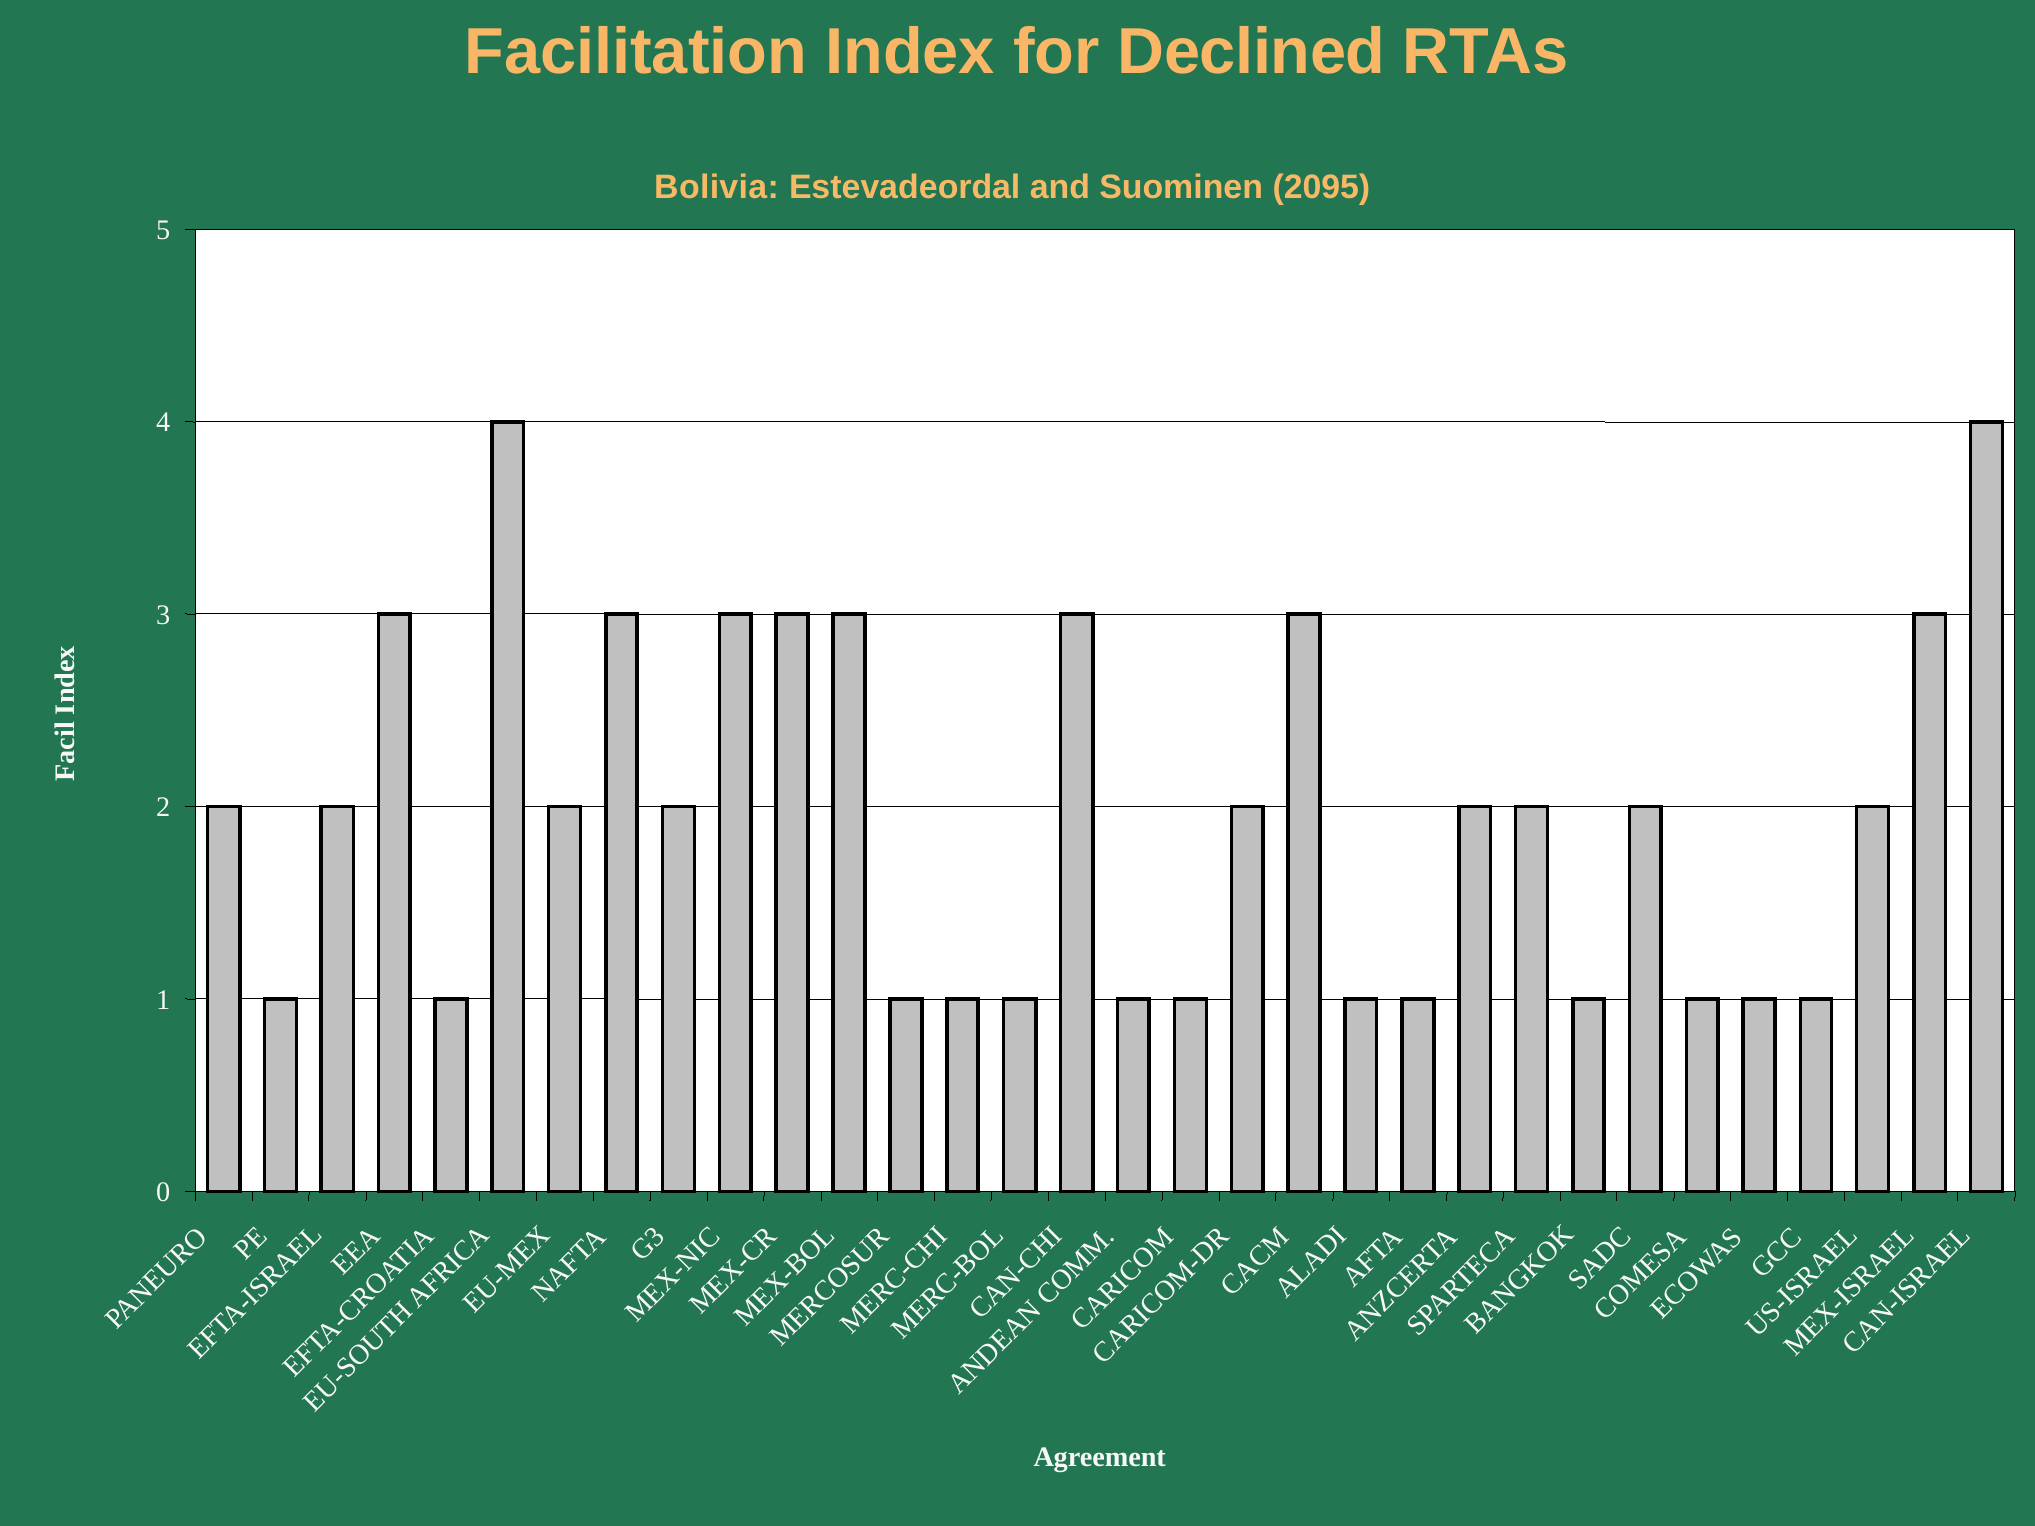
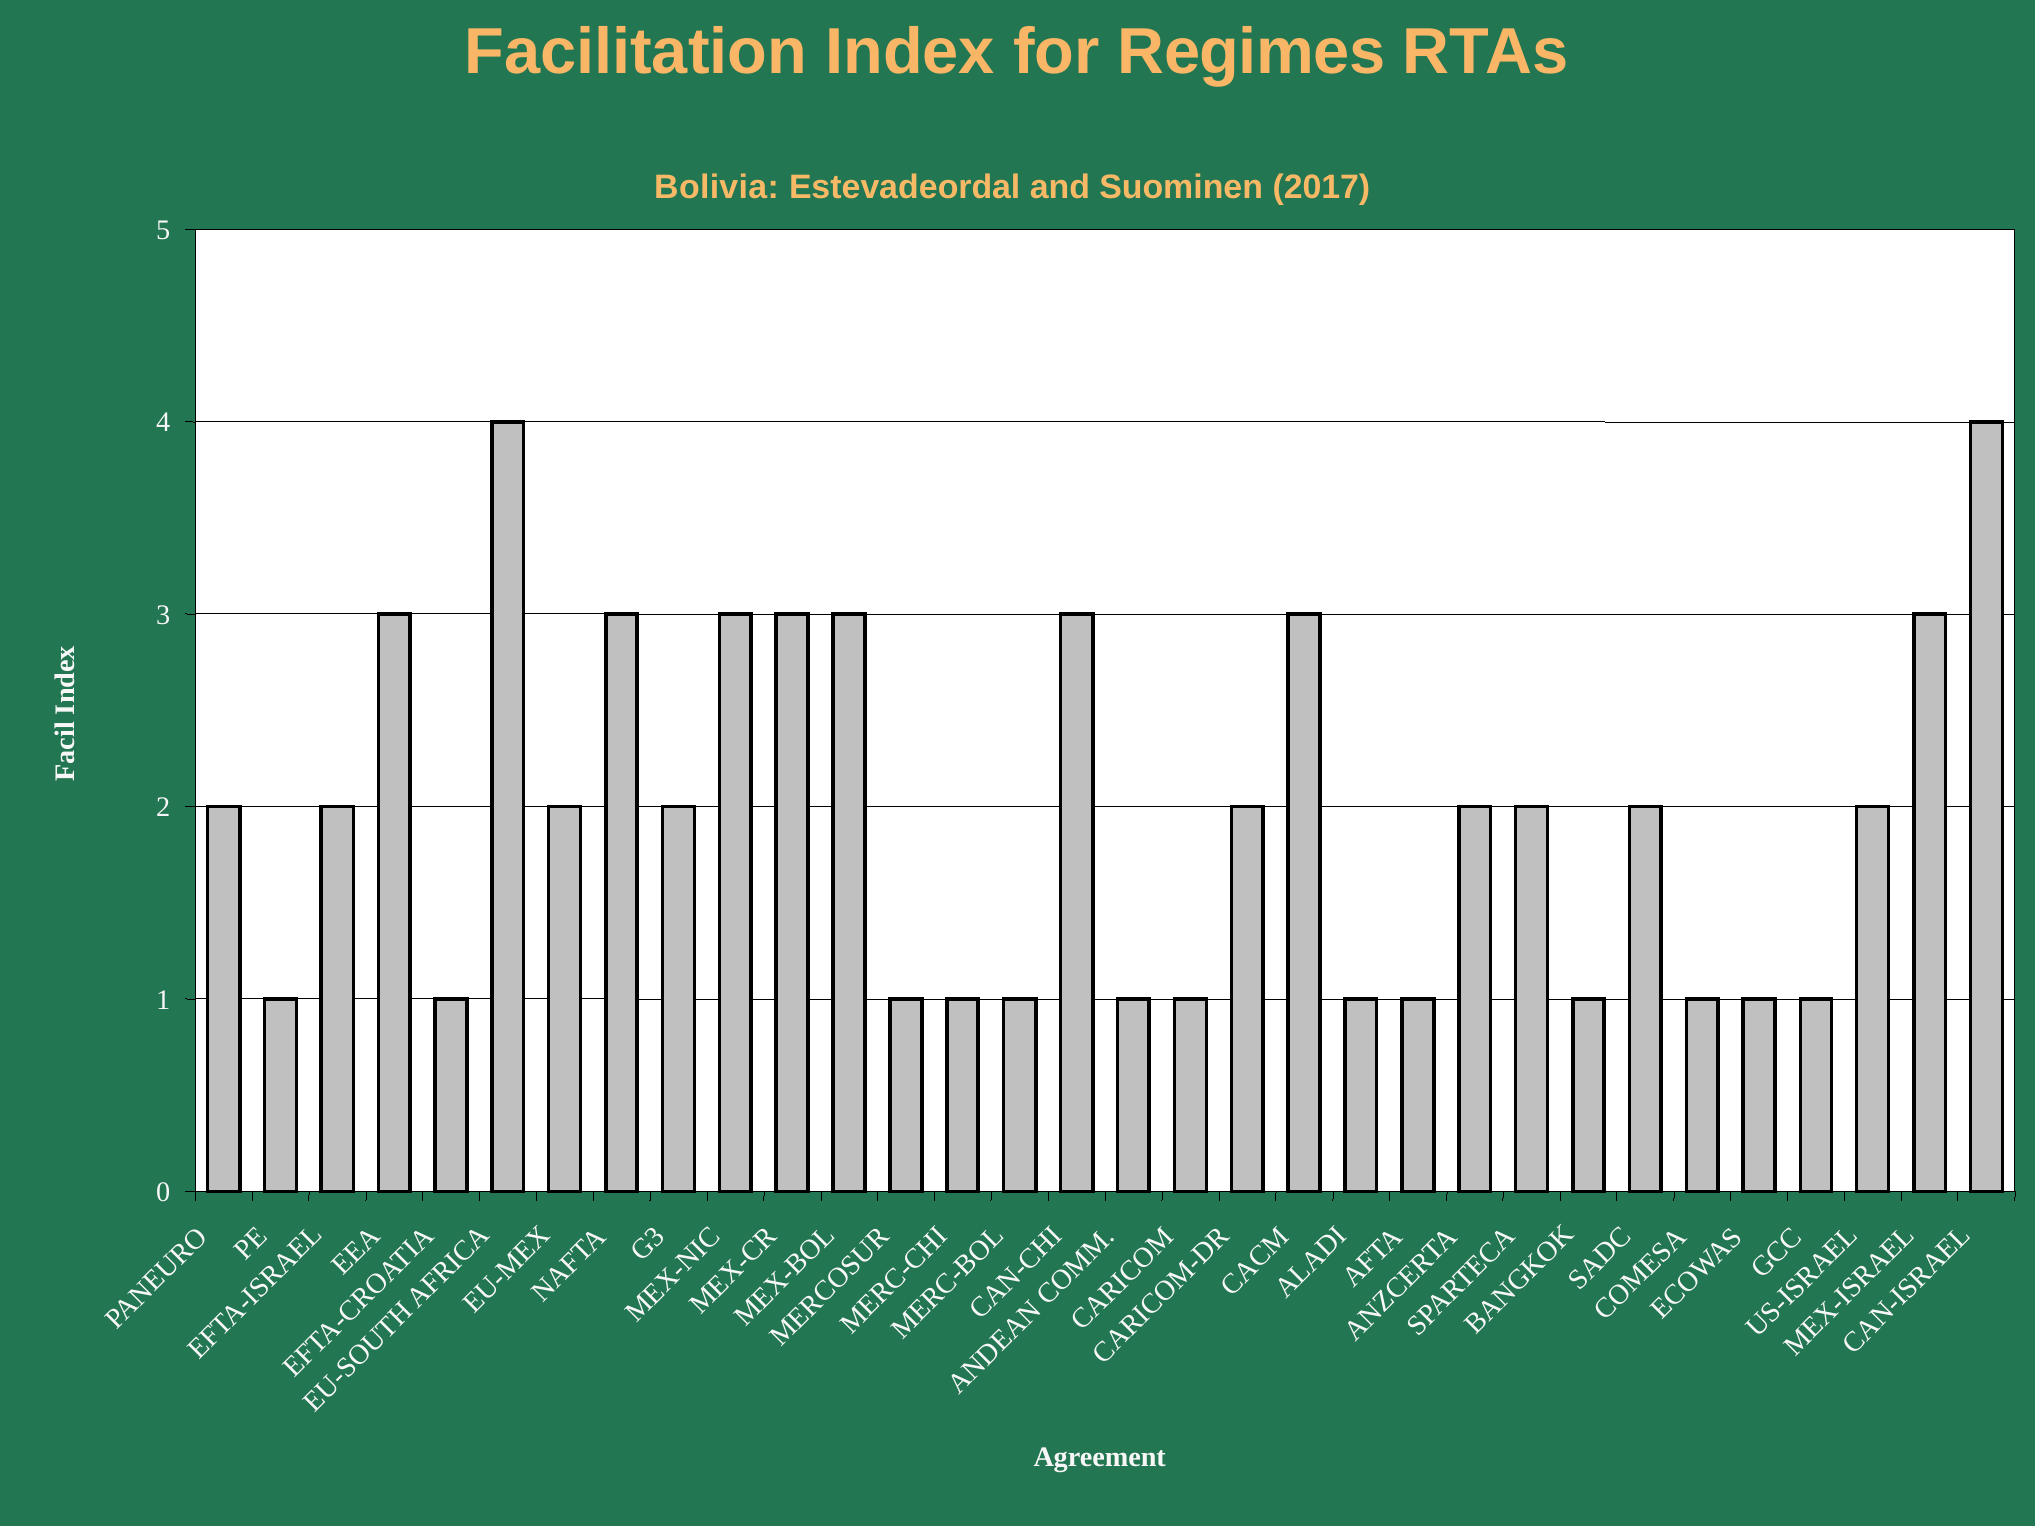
Declined: Declined -> Regimes
2095: 2095 -> 2017
